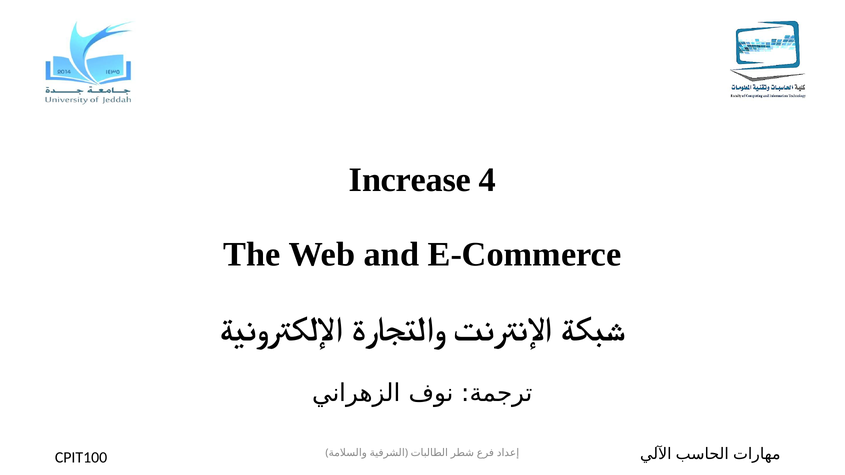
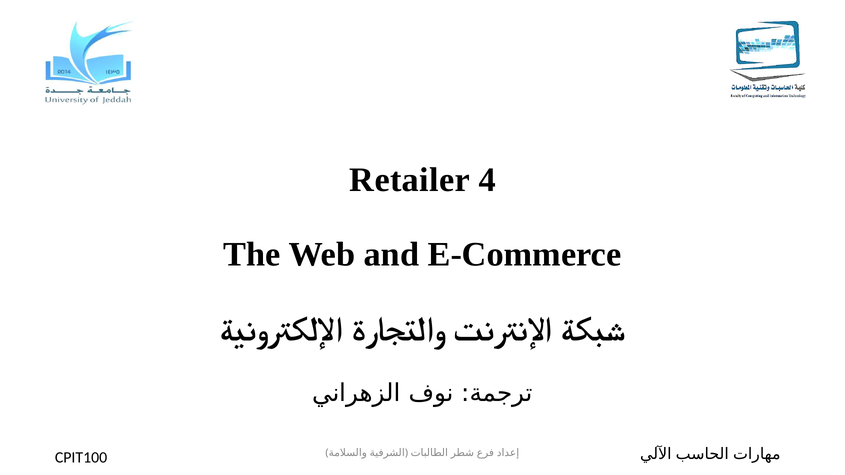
Increase: Increase -> Retailer
